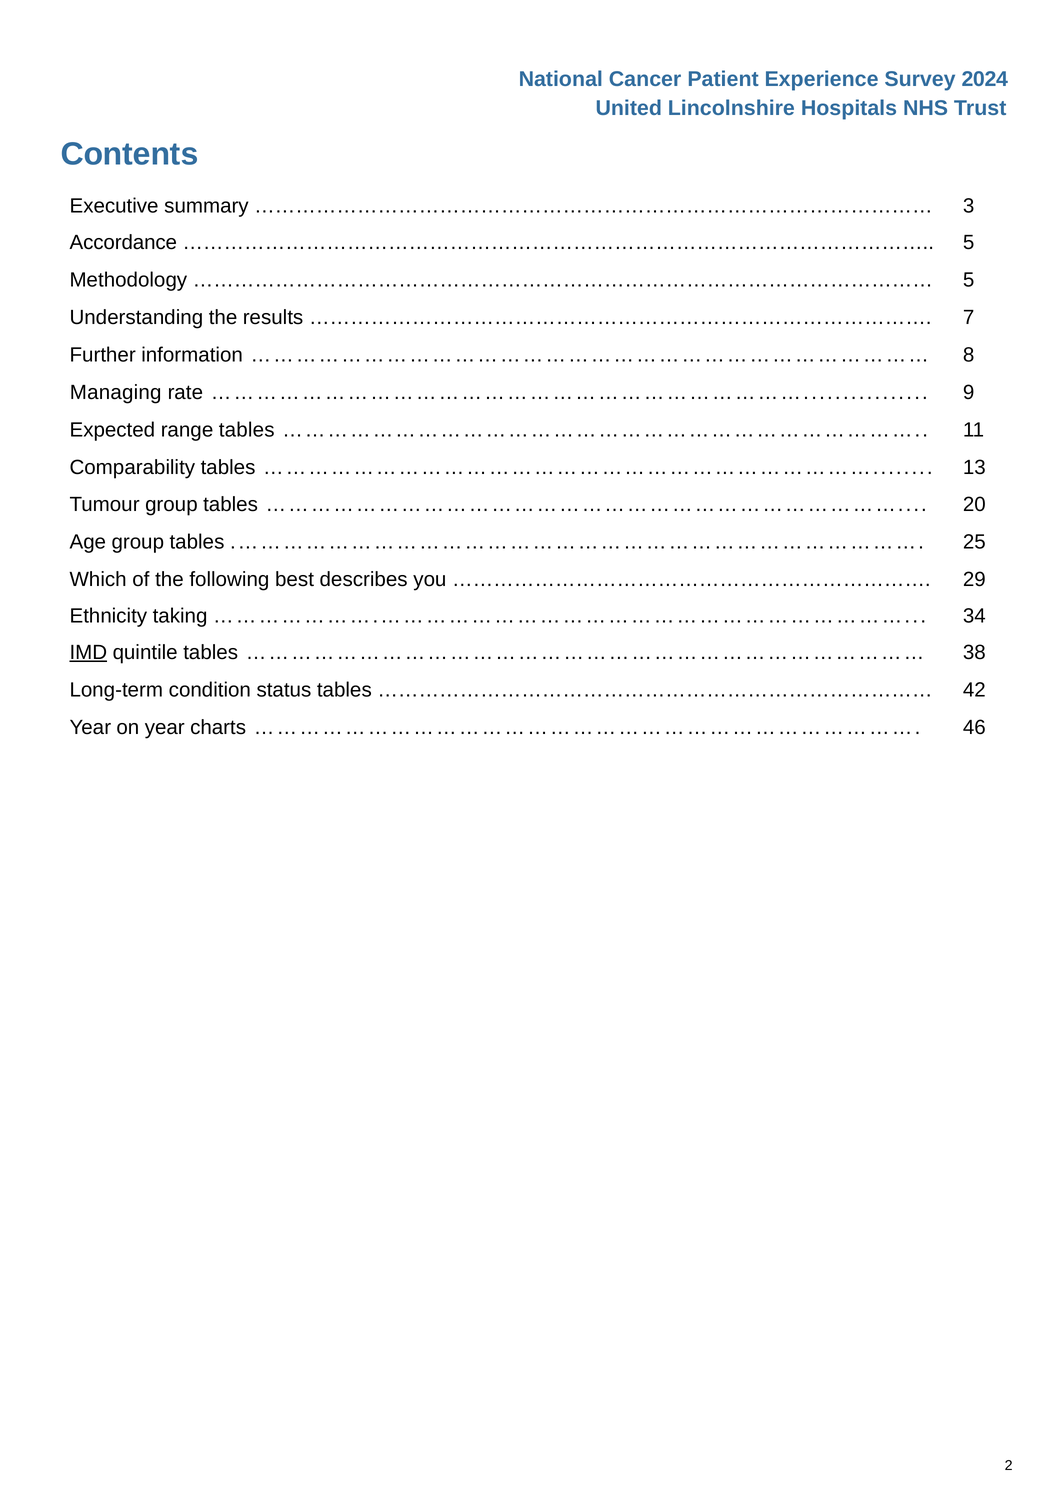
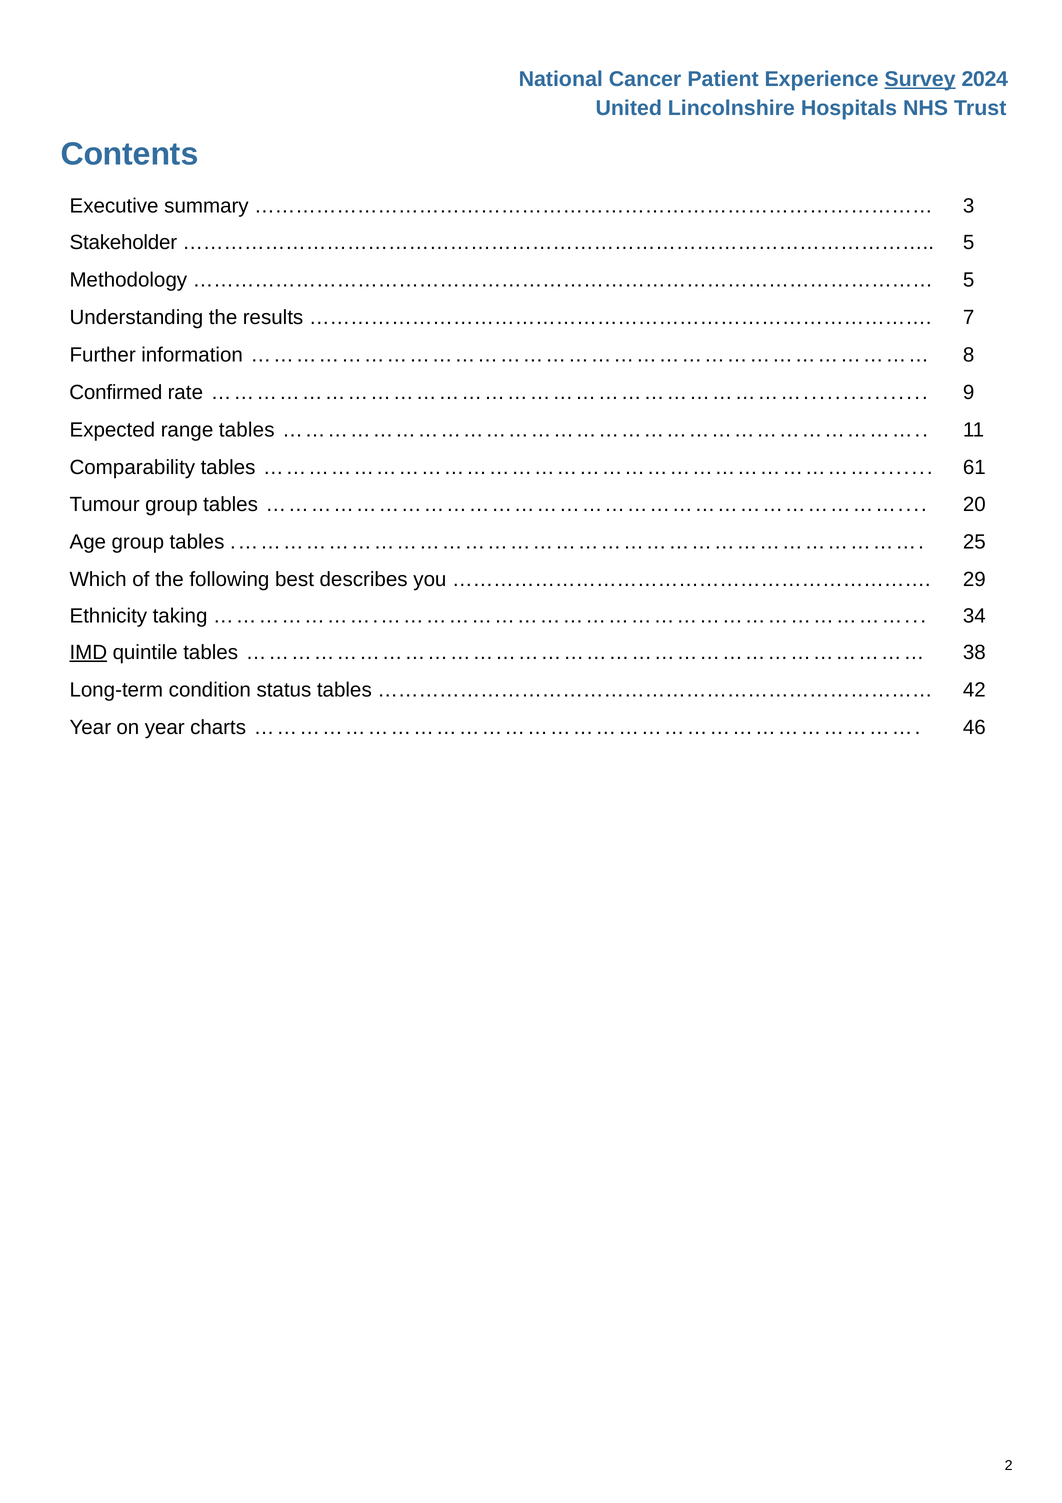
Survey underline: none -> present
Accordance: Accordance -> Stakeholder
Managing: Managing -> Confirmed
13: 13 -> 61
